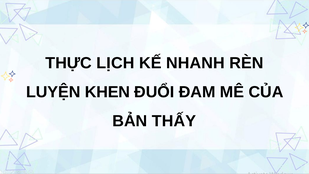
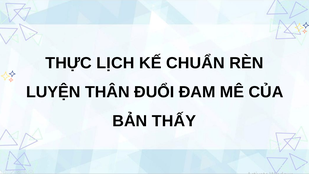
NHANH: NHANH -> CHUẨN
KHEN: KHEN -> THÂN
